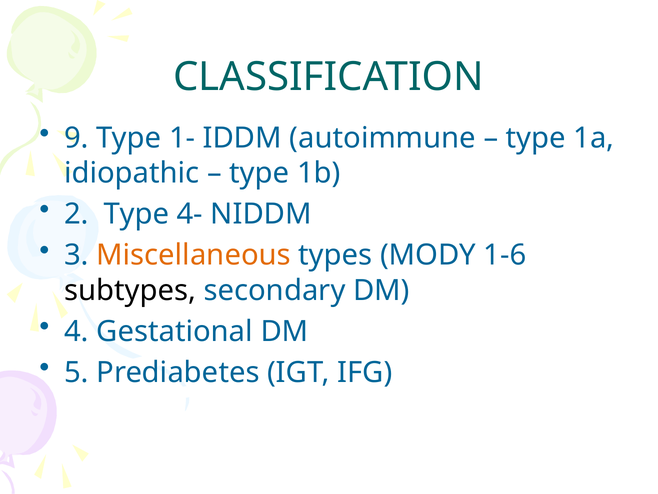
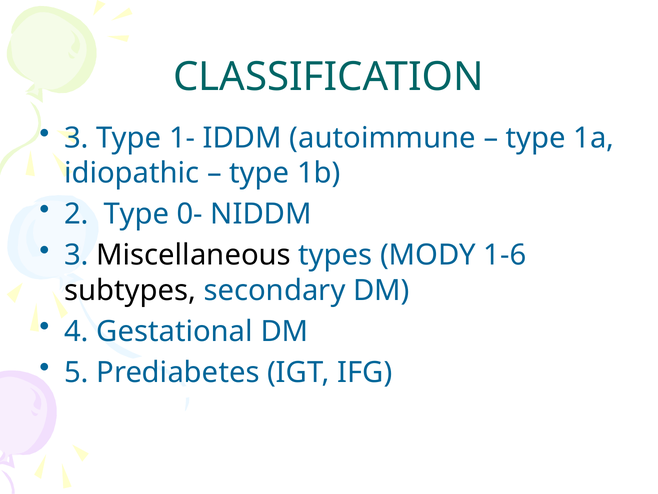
9 at (76, 138): 9 -> 3
4-: 4- -> 0-
Miscellaneous colour: orange -> black
